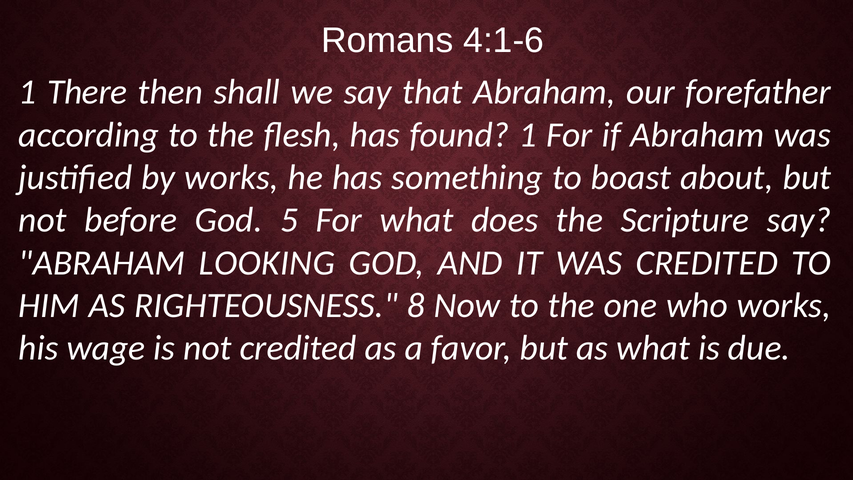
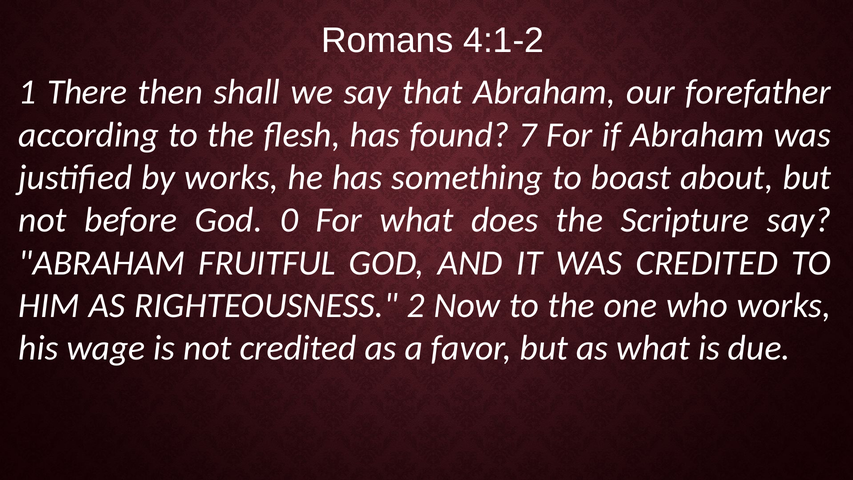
4:1-6: 4:1-6 -> 4:1-2
found 1: 1 -> 7
5: 5 -> 0
LOOKING: LOOKING -> FRUITFUL
8: 8 -> 2
